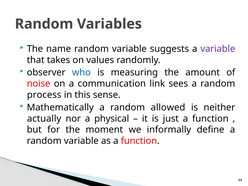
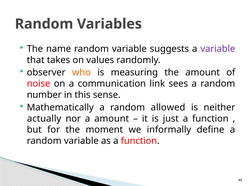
who colour: blue -> orange
process: process -> number
a physical: physical -> amount
